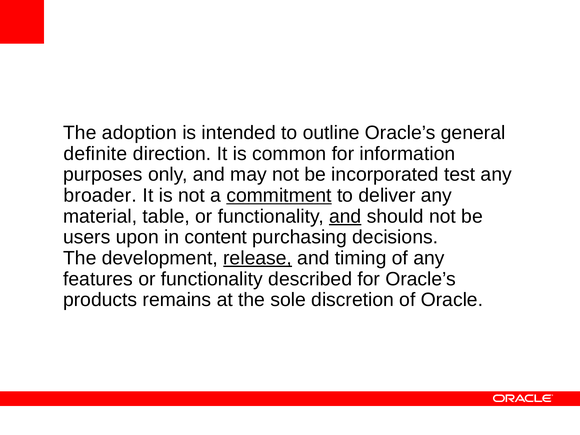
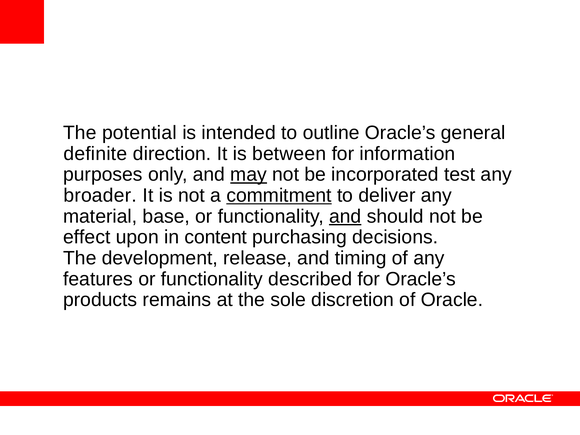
adoption: adoption -> potential
common: common -> between
may underline: none -> present
table: table -> base
users: users -> effect
release underline: present -> none
